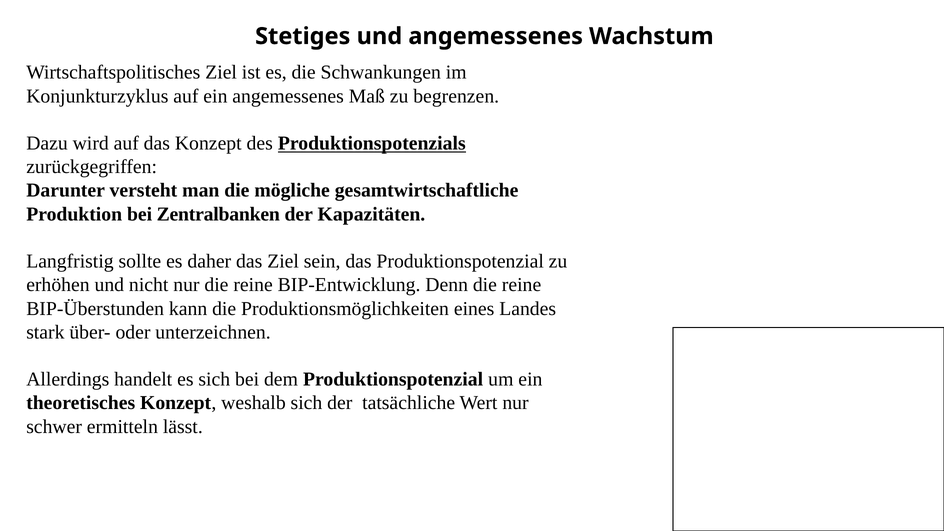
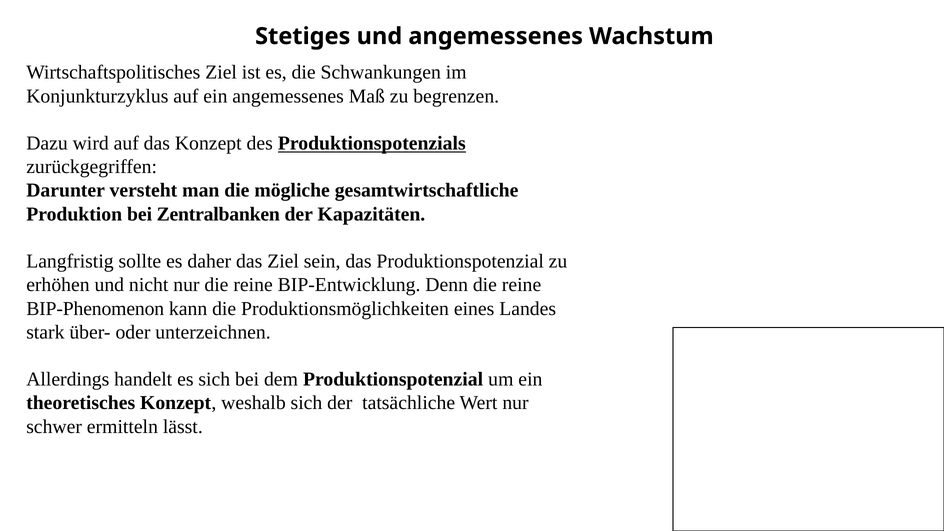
BIP-Überstunden: BIP-Überstunden -> BIP-Phenomenon
